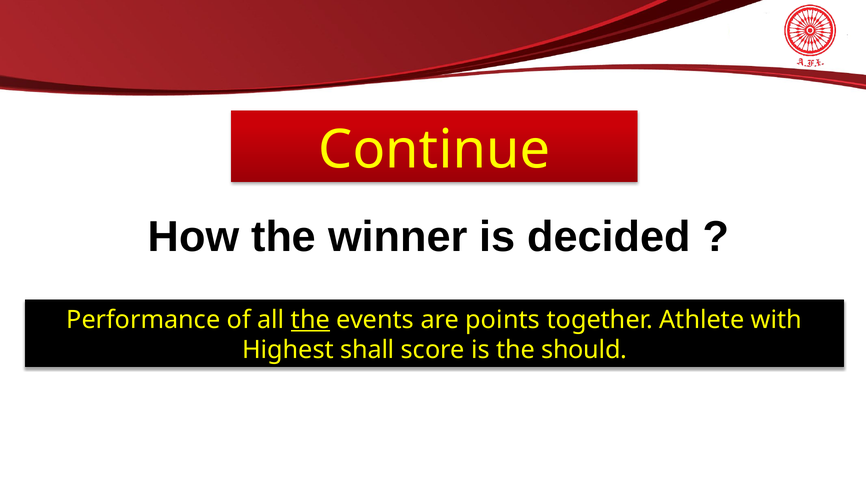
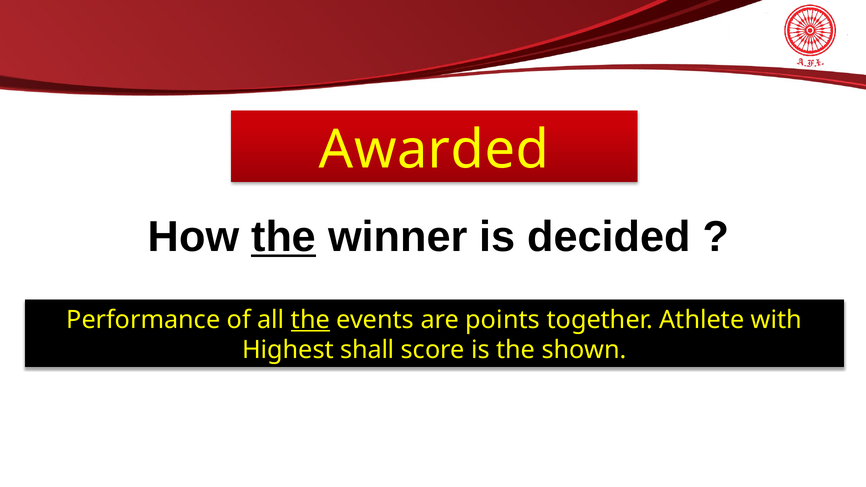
Continue: Continue -> Awarded
the at (284, 237) underline: none -> present
should: should -> shown
